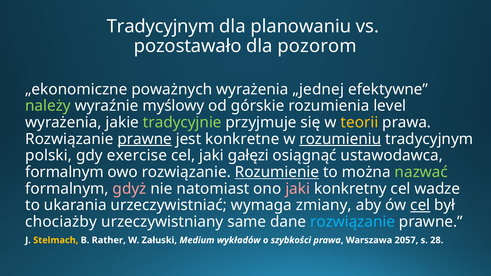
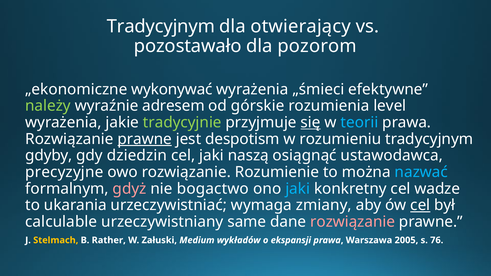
planowaniu: planowaniu -> otwierający
poważnych: poważnych -> wykonywać
„jednej: „jednej -> „śmieci
myślowy: myślowy -> adresem
się underline: none -> present
teorii colour: yellow -> light blue
konkretne: konkretne -> despotism
rozumieniu underline: present -> none
polski: polski -> gdyby
exercise: exercise -> dziedzin
gałęzi: gałęzi -> naszą
formalnym at (64, 172): formalnym -> precyzyjne
Rozumienie underline: present -> none
nazwać colour: light green -> light blue
natomiast: natomiast -> bogactwo
jaki at (298, 189) colour: pink -> light blue
chociażby: chociażby -> calculable
rozwiązanie at (353, 222) colour: light blue -> pink
szybkości: szybkości -> ekspansji
2057: 2057 -> 2005
28: 28 -> 76
